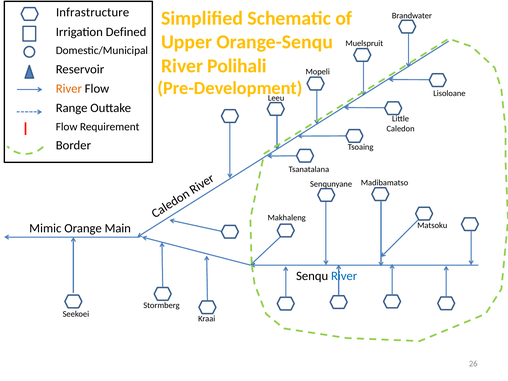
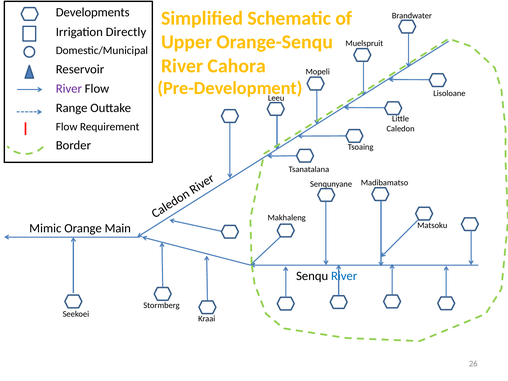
Infrastructure: Infrastructure -> Developments
Defined: Defined -> Directly
Polihali: Polihali -> Cahora
River at (69, 89) colour: orange -> purple
